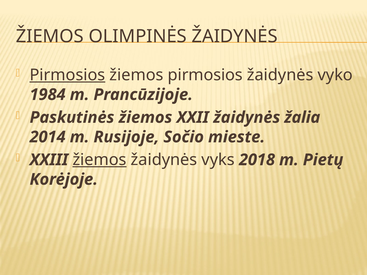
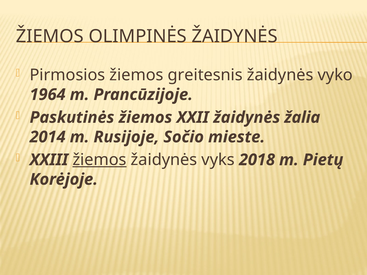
Pirmosios at (67, 75) underline: present -> none
žiemos pirmosios: pirmosios -> greitesnis
1984: 1984 -> 1964
